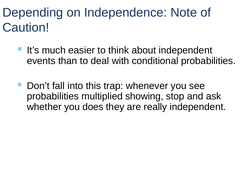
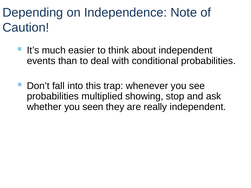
does: does -> seen
